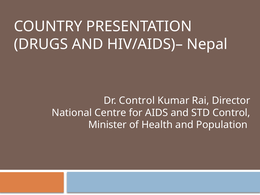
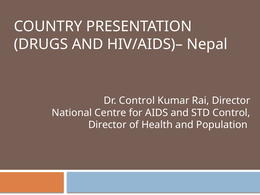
Minister at (107, 125): Minister -> Director
